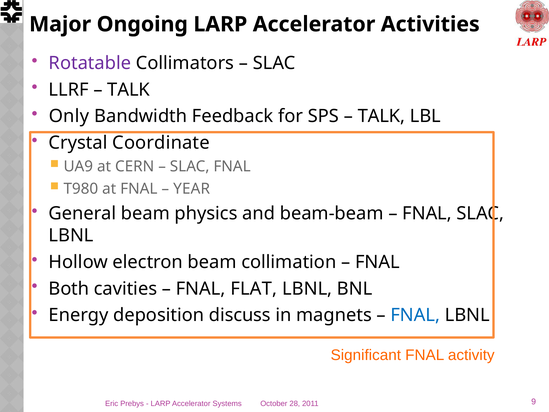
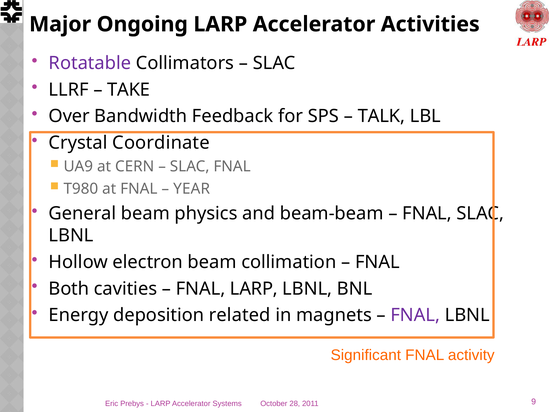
TALK at (129, 90): TALK -> TAKE
Only: Only -> Over
FNAL FLAT: FLAT -> LARP
discuss: discuss -> related
FNAL at (415, 315) colour: blue -> purple
